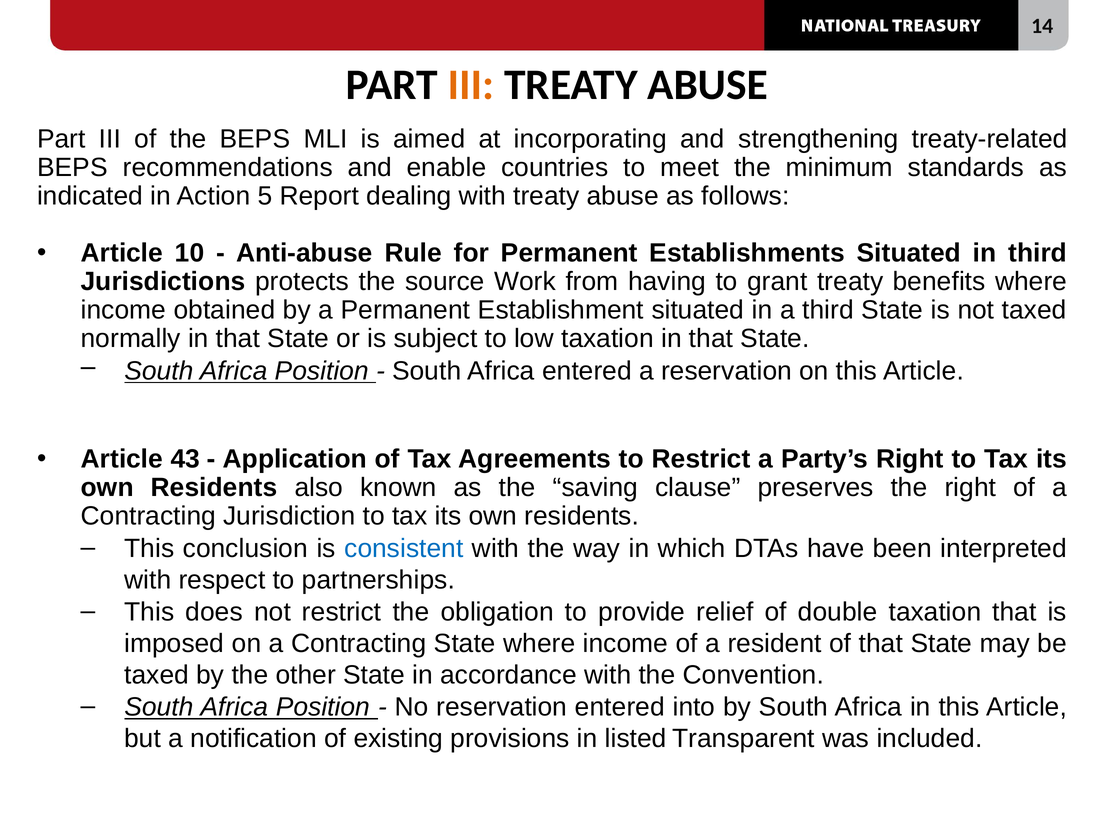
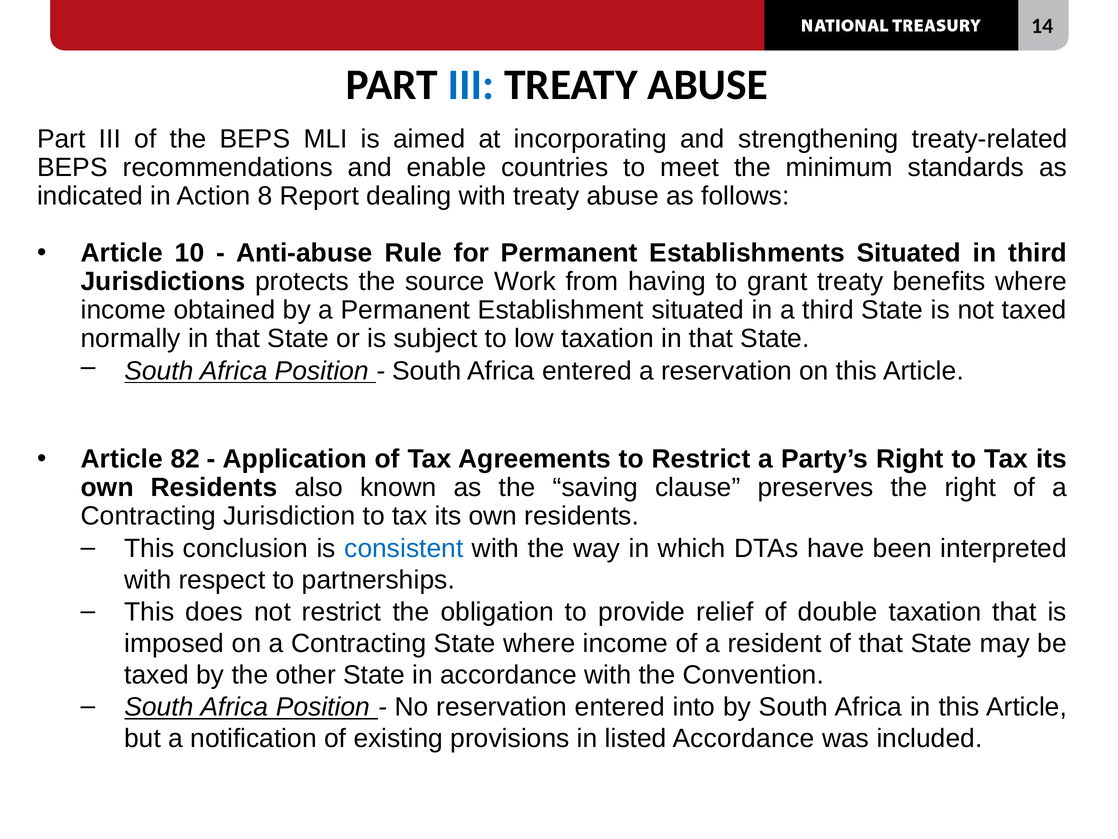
III at (471, 85) colour: orange -> blue
5: 5 -> 8
43: 43 -> 82
listed Transparent: Transparent -> Accordance
